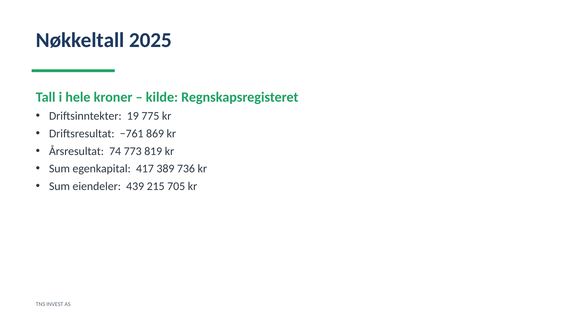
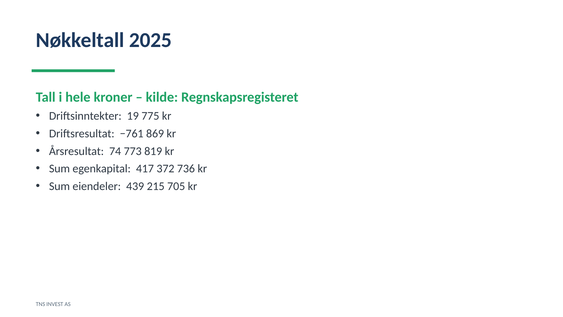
389: 389 -> 372
